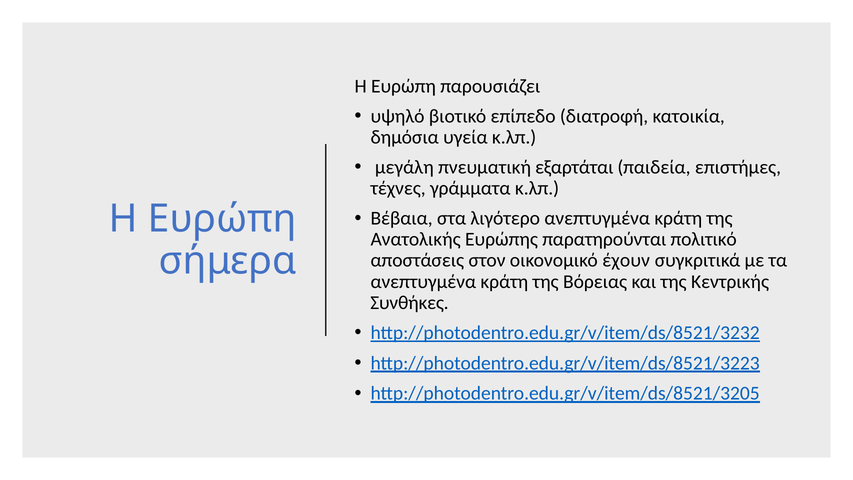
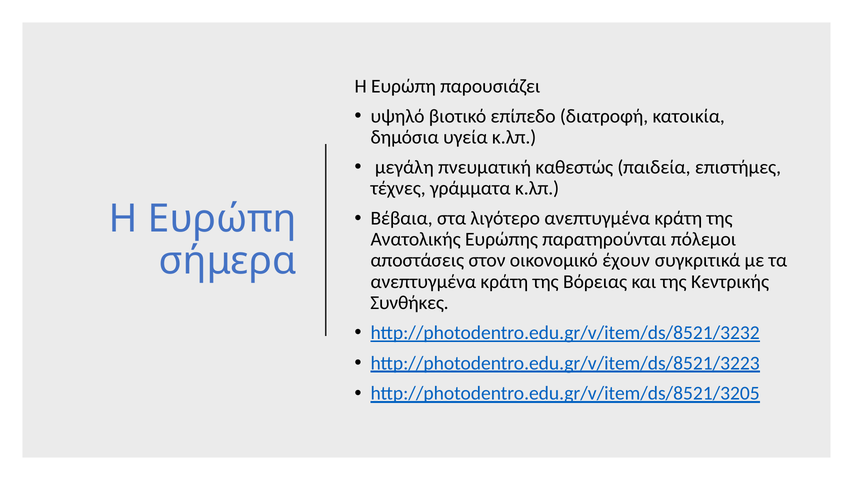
εξαρτάται: εξαρτάται -> καθεστώς
πολιτικό: πολιτικό -> πόλεμοι
